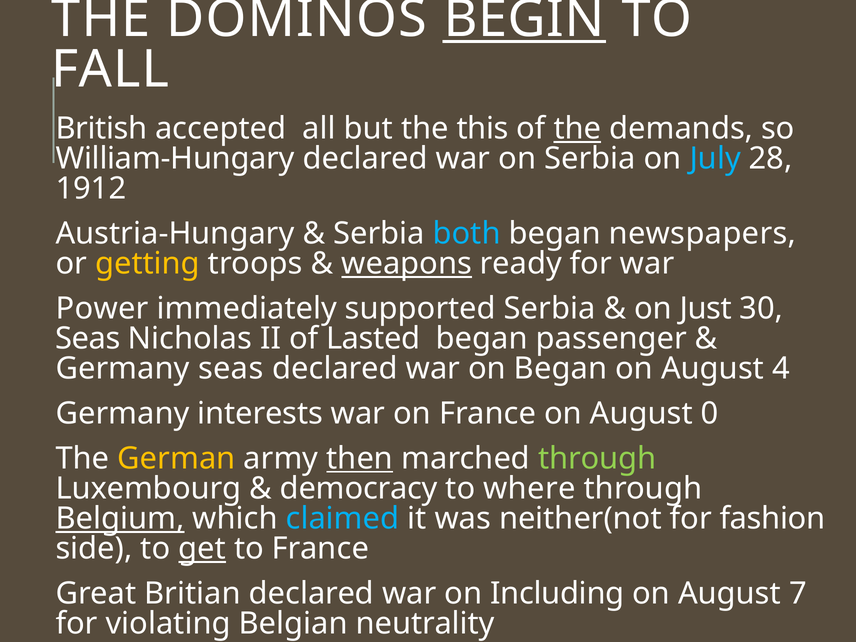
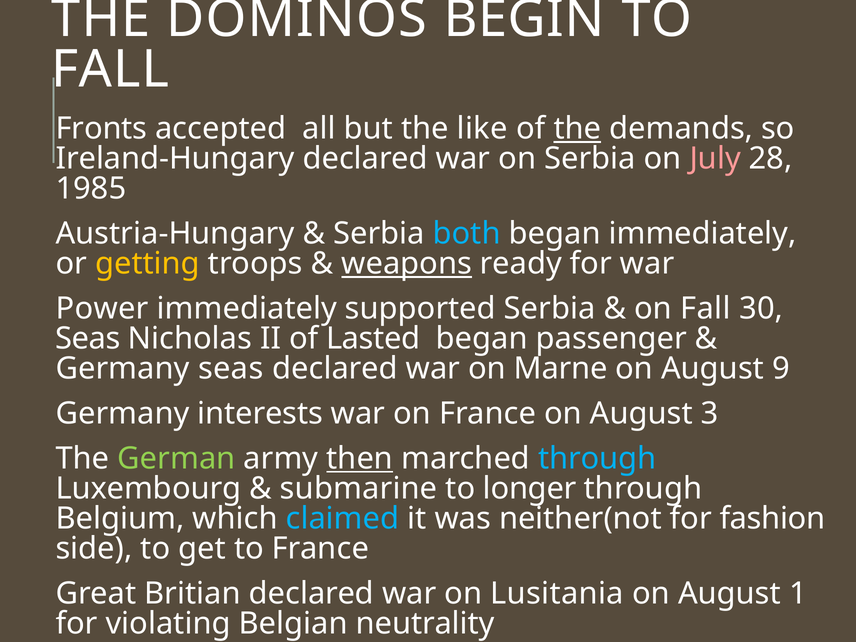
BEGIN underline: present -> none
British: British -> Fronts
this: this -> like
William-Hungary: William-Hungary -> Ireland-Hungary
July colour: light blue -> pink
1912: 1912 -> 1985
began newspapers: newspapers -> immediately
on Just: Just -> Fall
on Began: Began -> Marne
4: 4 -> 9
0: 0 -> 3
German colour: yellow -> light green
through at (597, 459) colour: light green -> light blue
democracy: democracy -> submarine
where: where -> longer
Belgium underline: present -> none
get underline: present -> none
Including: Including -> Lusitania
7: 7 -> 1
